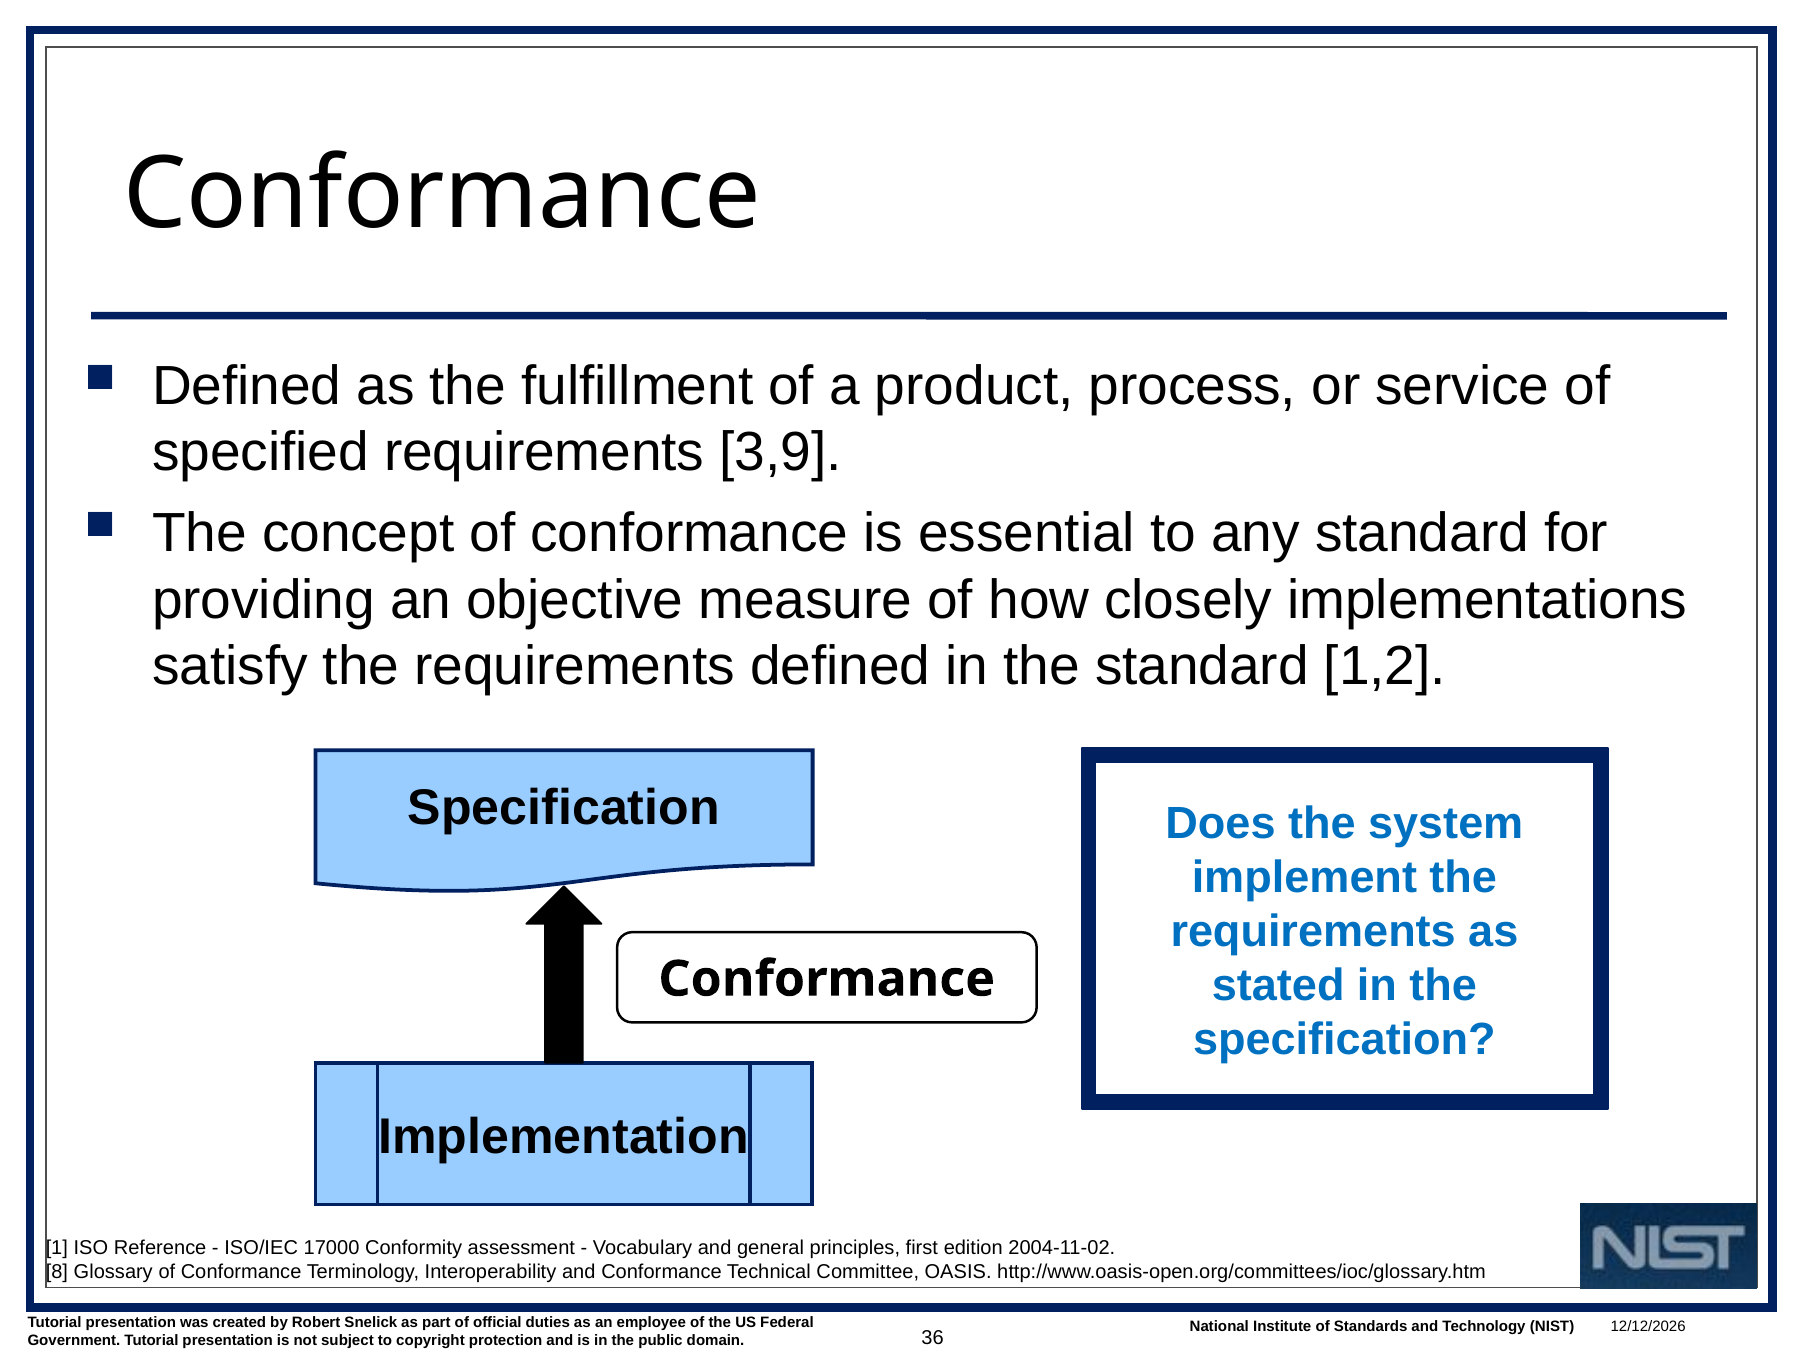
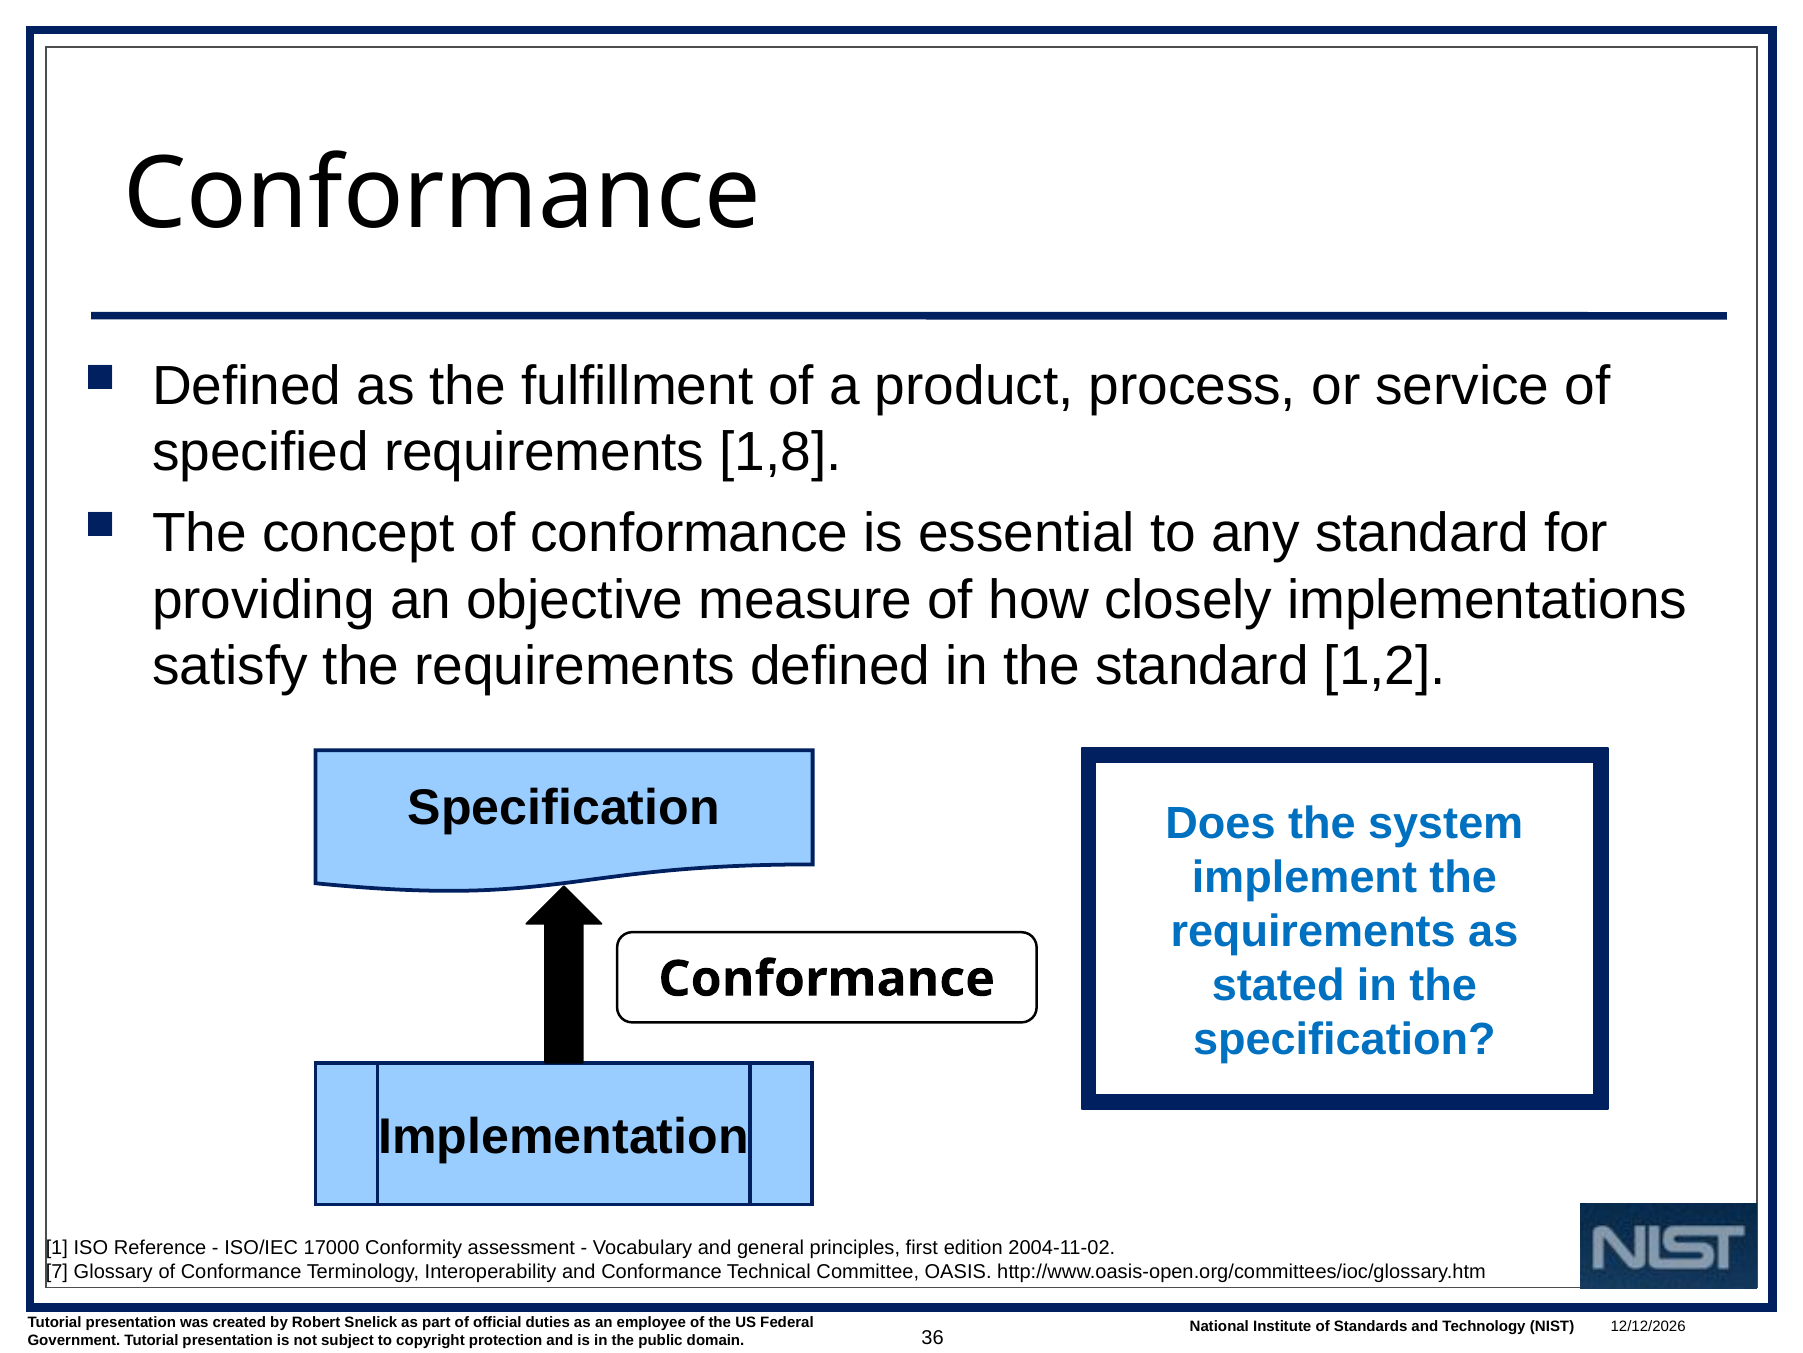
3,9: 3,9 -> 1,8
8: 8 -> 7
